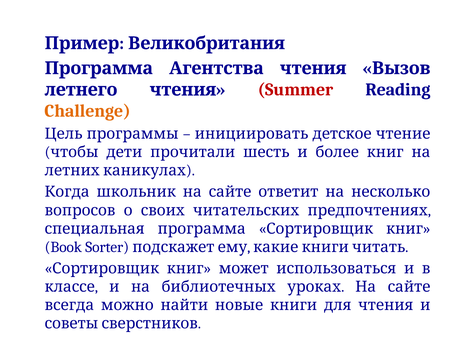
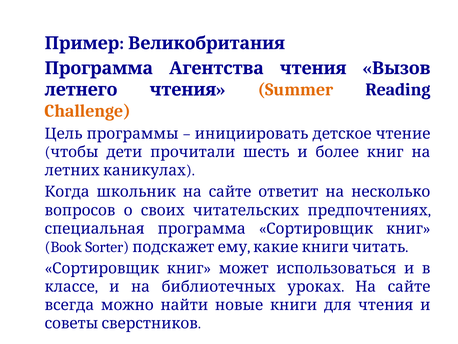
Summer colour: red -> orange
